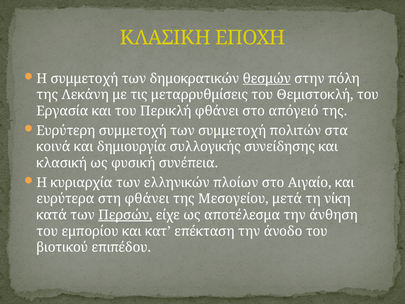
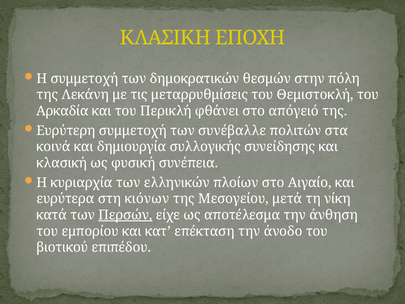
θεσμών underline: present -> none
Εργασία: Εργασία -> Αρκαδία
των συμμετοχή: συμμετοχή -> συνέβαλλε
στη φθάνει: φθάνει -> κιόνων
